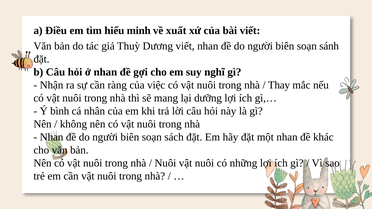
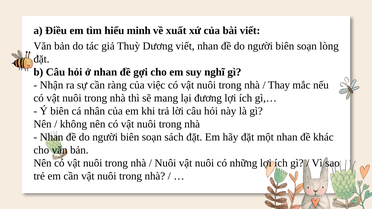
sánh: sánh -> lòng
dưỡng: dưỡng -> đương
Ý bình: bình -> biên
